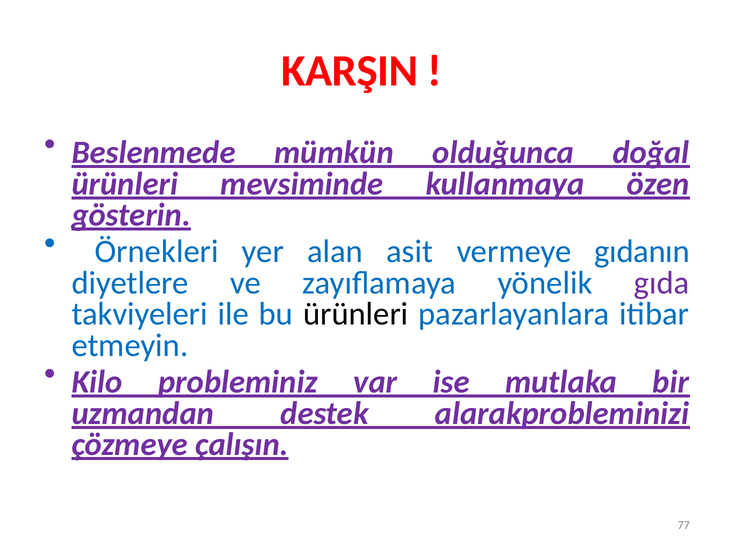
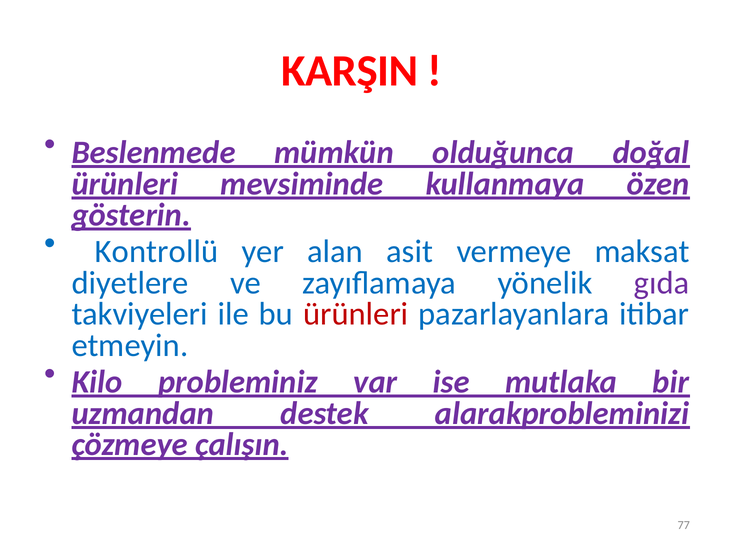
Örnekleri: Örnekleri -> Kontrollü
gıdanın: gıdanın -> maksat
ürünleri at (356, 315) colour: black -> red
